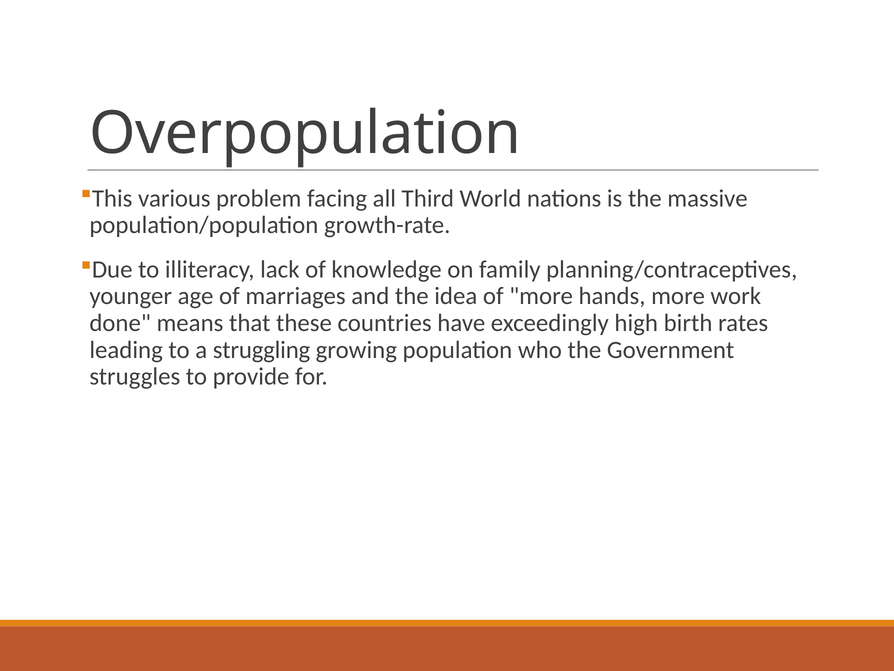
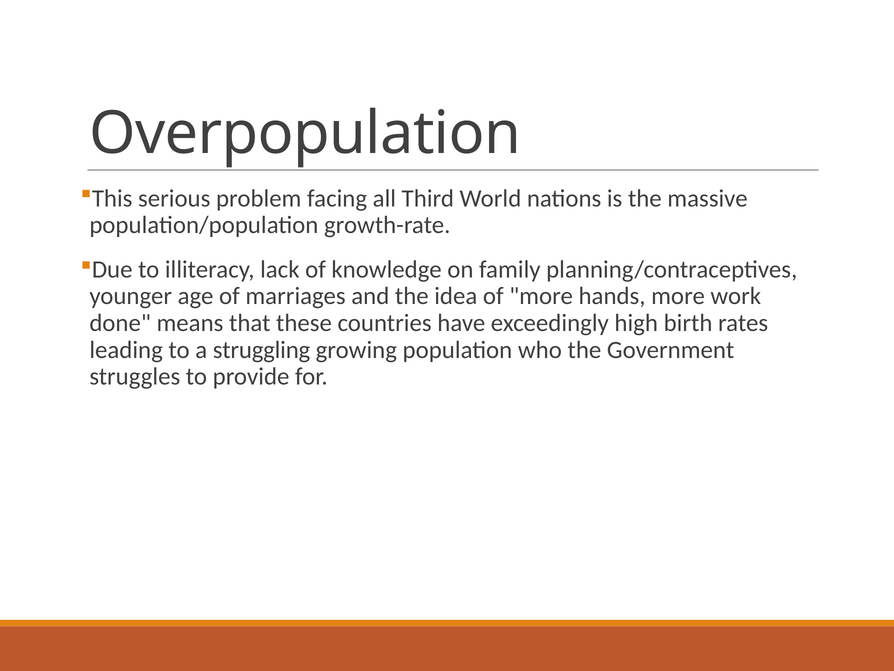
various: various -> serious
